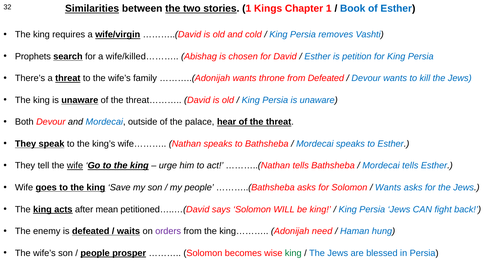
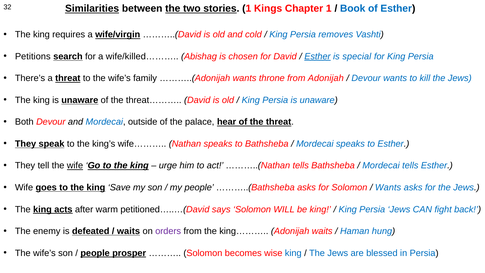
Prophets: Prophets -> Petitions
Esther at (317, 56) underline: none -> present
petition: petition -> special
from Defeated: Defeated -> Adonijah
mean: mean -> warm
Adonijah need: need -> waits
king at (293, 253) colour: green -> blue
